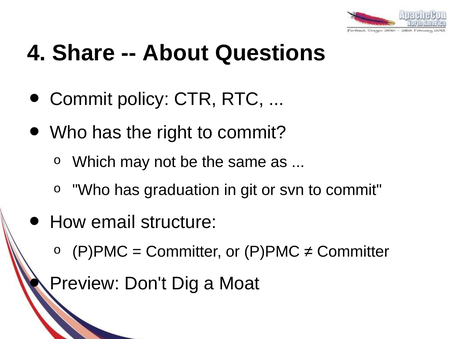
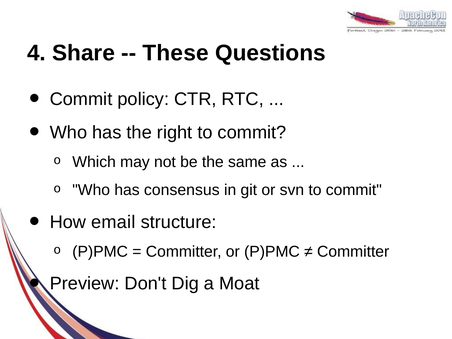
About: About -> These
graduation: graduation -> consensus
